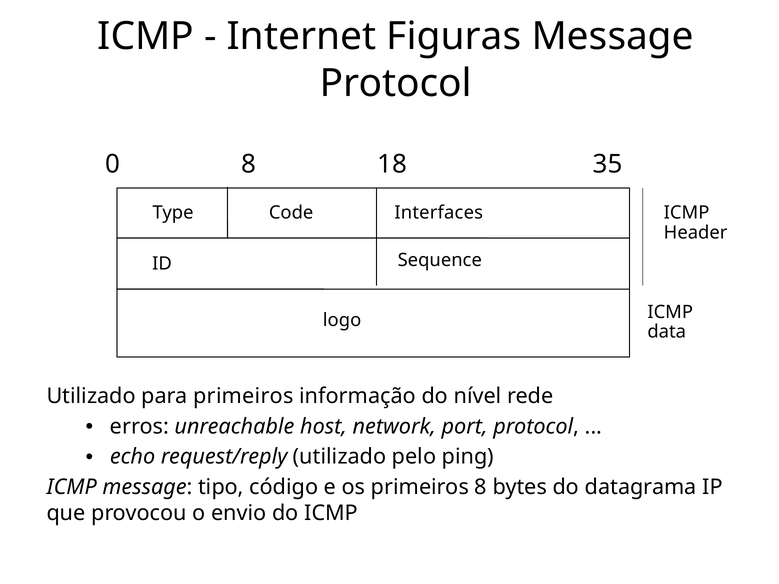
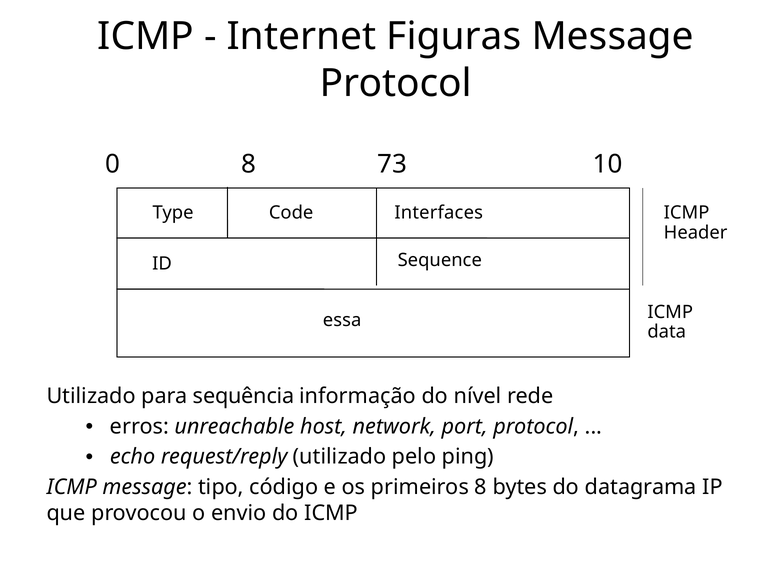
18: 18 -> 73
35: 35 -> 10
logo: logo -> essa
para primeiros: primeiros -> sequência
